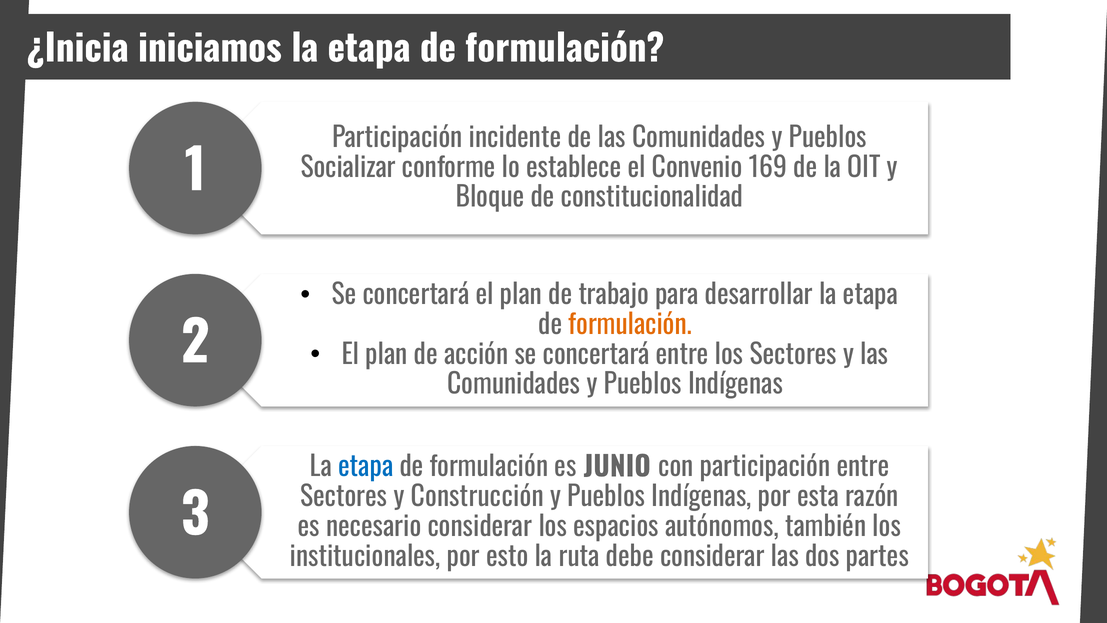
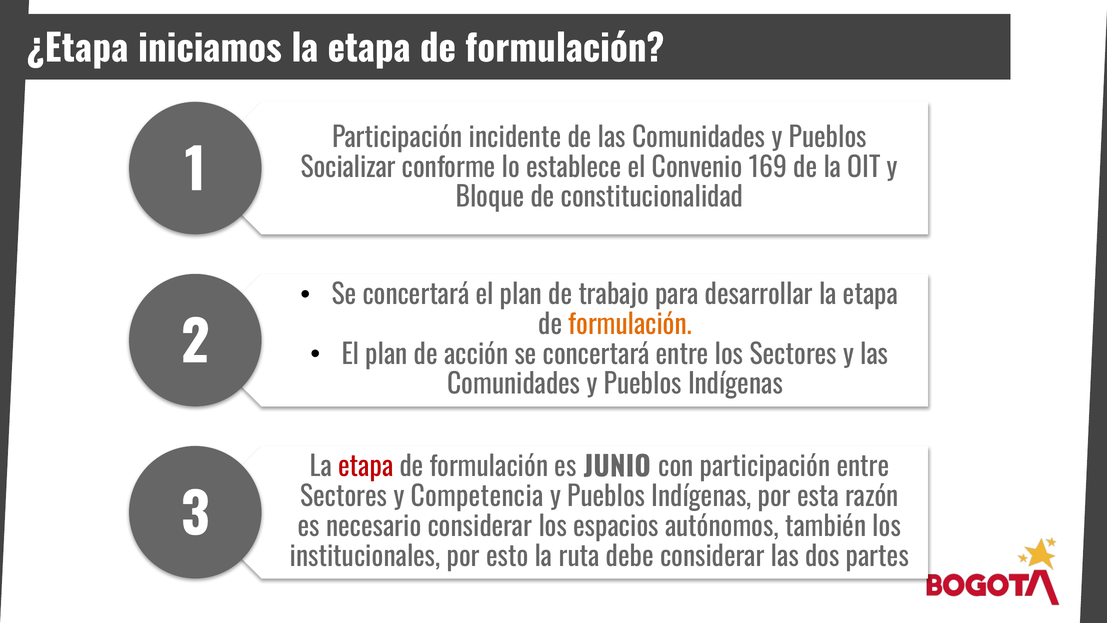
¿Inicia: ¿Inicia -> ¿Etapa
etapa at (366, 467) colour: blue -> red
Construcción: Construcción -> Competencia
